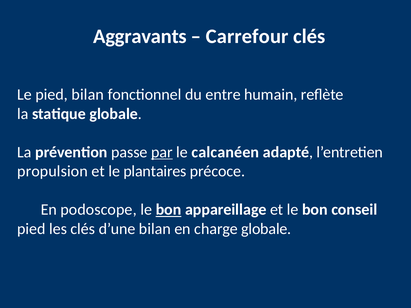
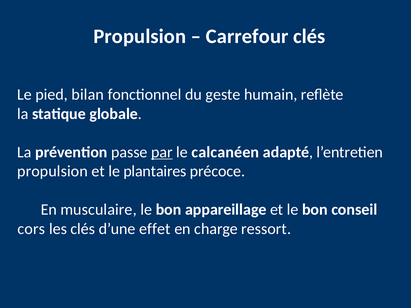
Aggravants at (140, 36): Aggravants -> Propulsion
entre: entre -> geste
podoscope: podoscope -> musculaire
bon at (169, 210) underline: present -> none
pied at (31, 229): pied -> cors
d’une bilan: bilan -> effet
charge globale: globale -> ressort
